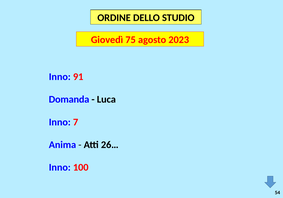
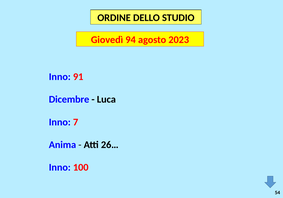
75: 75 -> 94
Domanda: Domanda -> Dicembre
